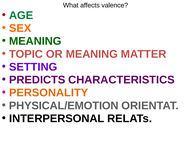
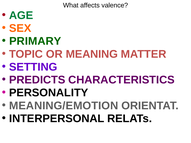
MEANING at (35, 41): MEANING -> PRIMARY
PERSONALITY colour: orange -> black
PHYSICAL/EMOTION: PHYSICAL/EMOTION -> MEANING/EMOTION
